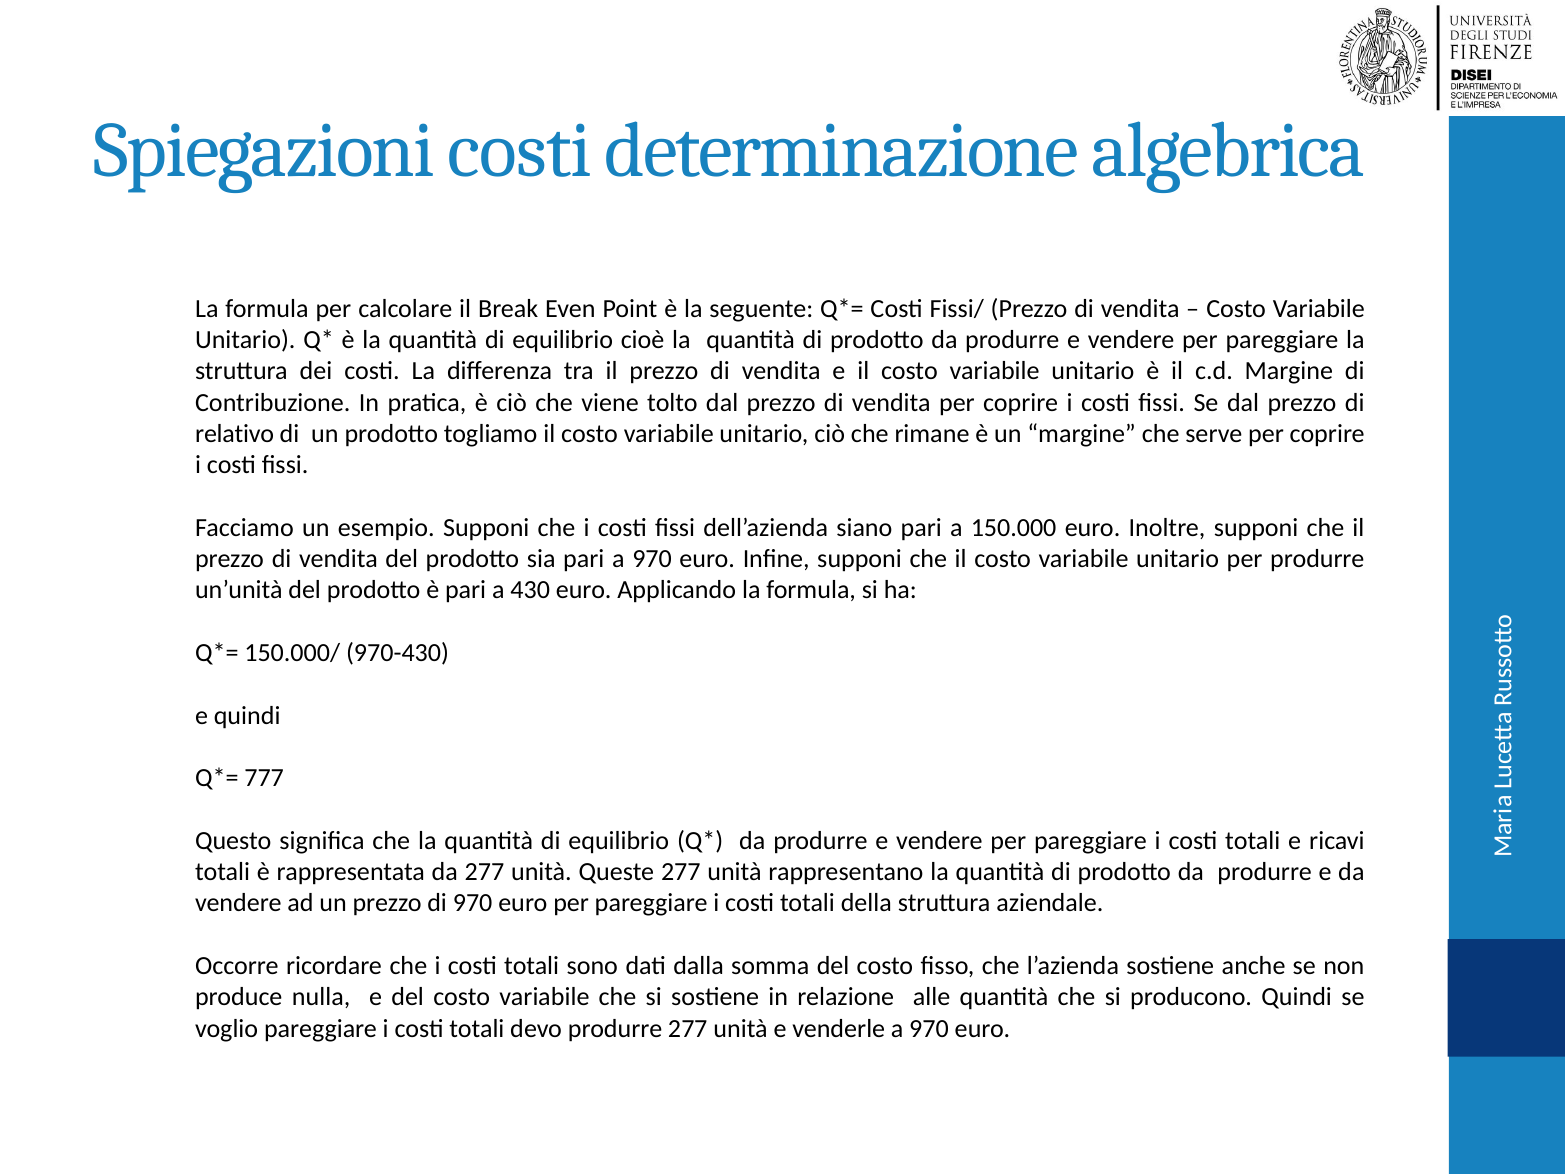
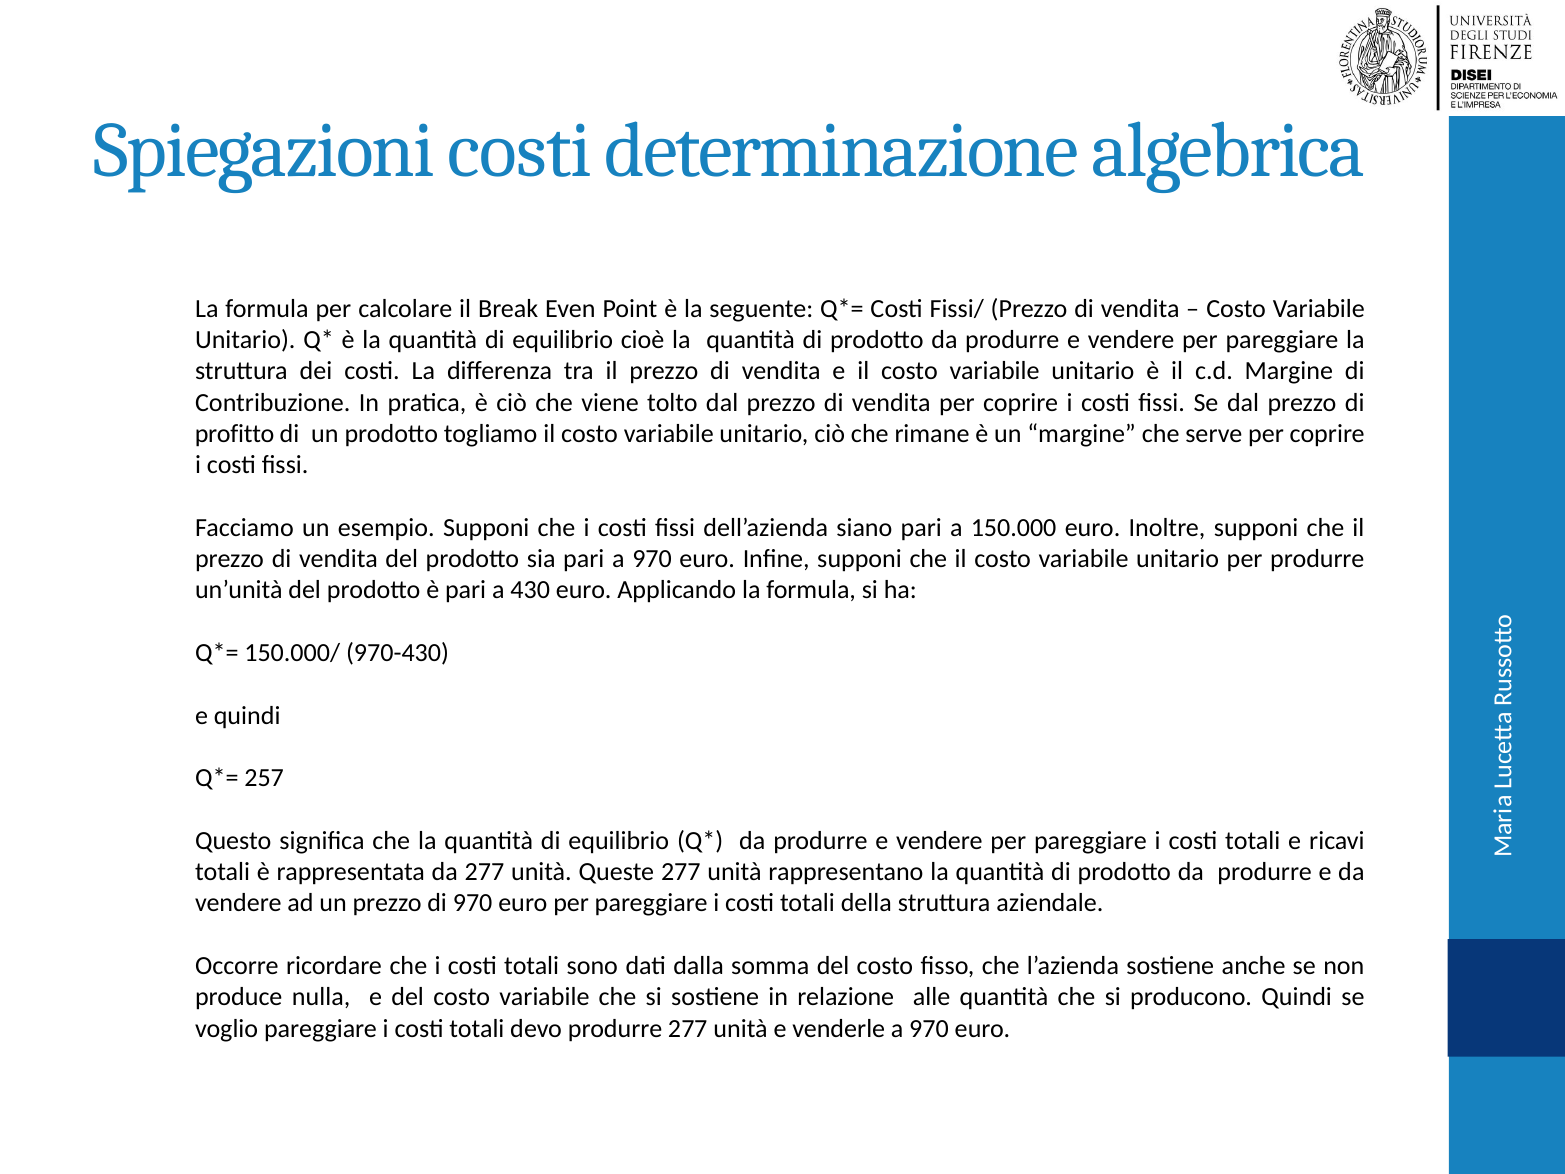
relativo: relativo -> profitto
777: 777 -> 257
